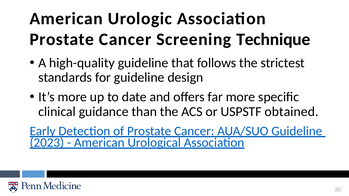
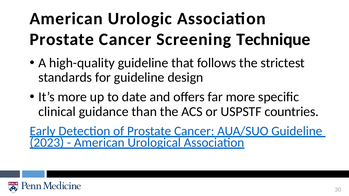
obtained: obtained -> countries
